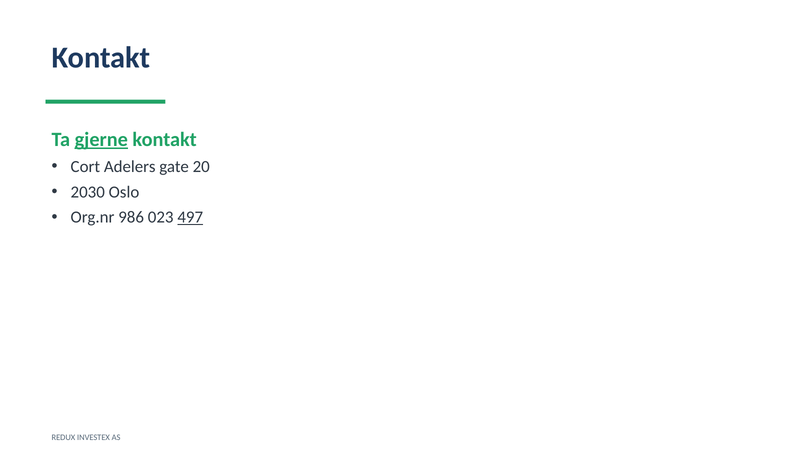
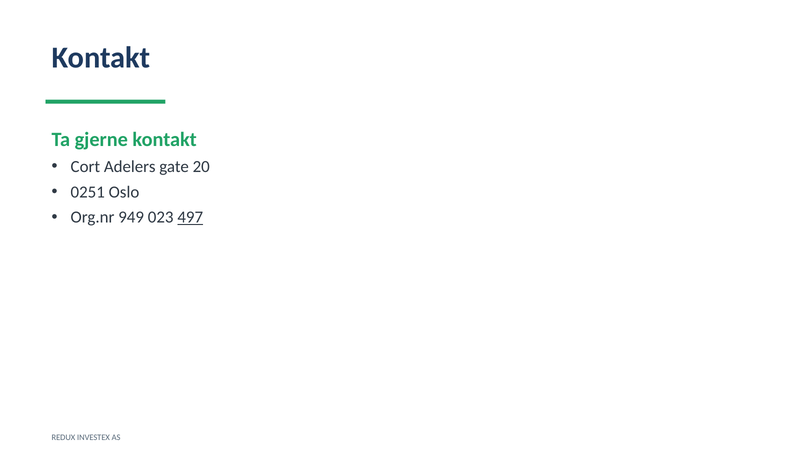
gjerne underline: present -> none
2030: 2030 -> 0251
986: 986 -> 949
